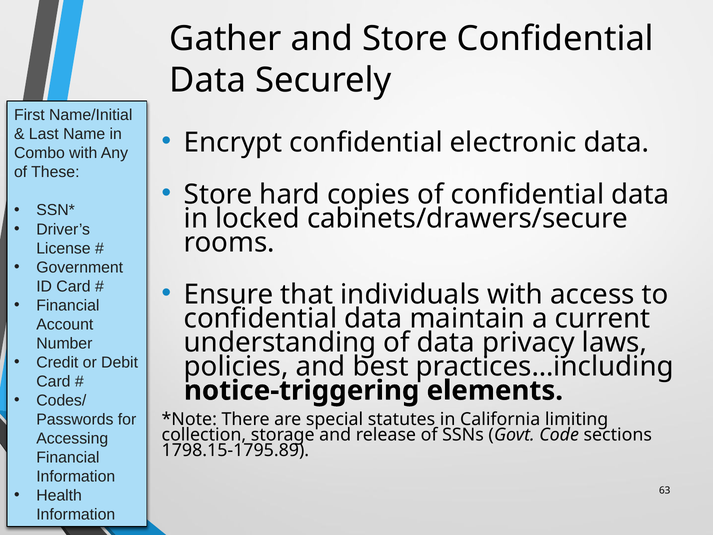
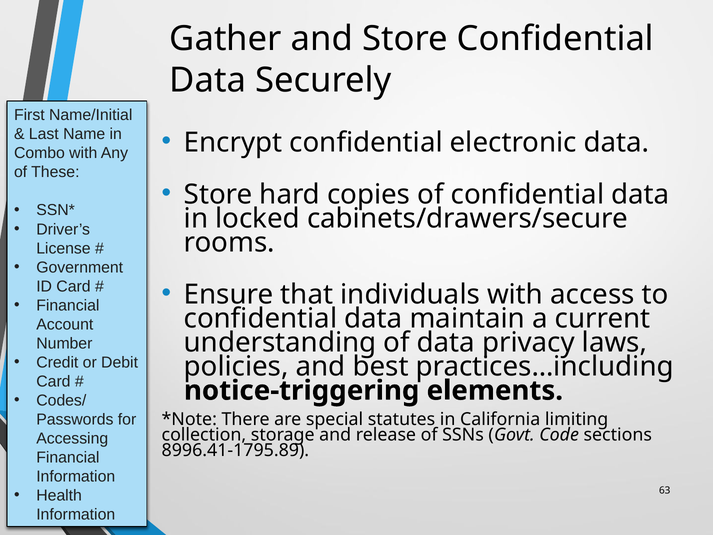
1798.15-1795.89: 1798.15-1795.89 -> 8996.41-1795.89
